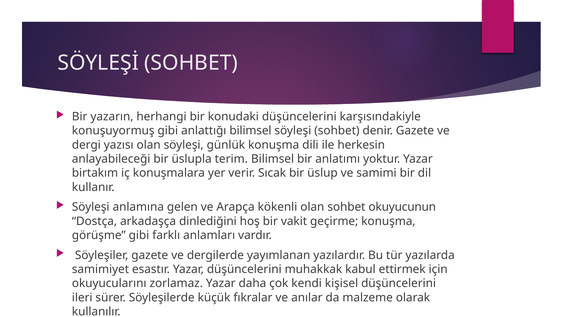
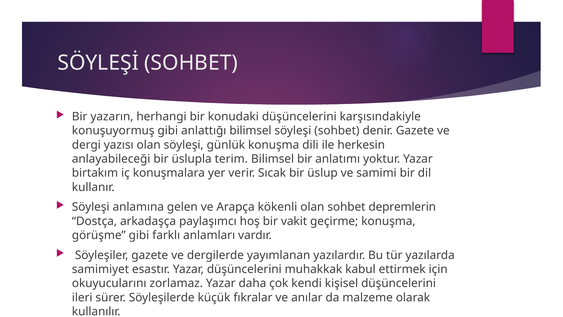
okuyucunun: okuyucunun -> depremlerin
dinlediğini: dinlediğini -> paylaşımcı
